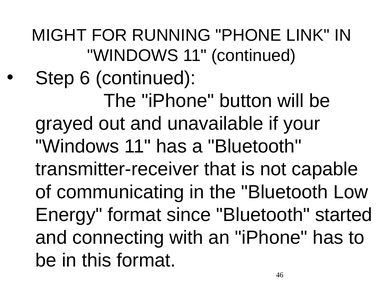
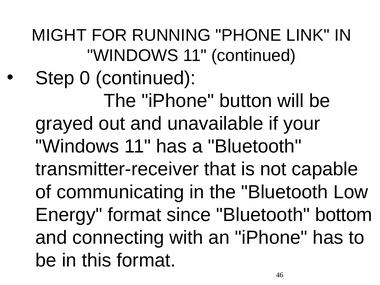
6: 6 -> 0
started: started -> bottom
